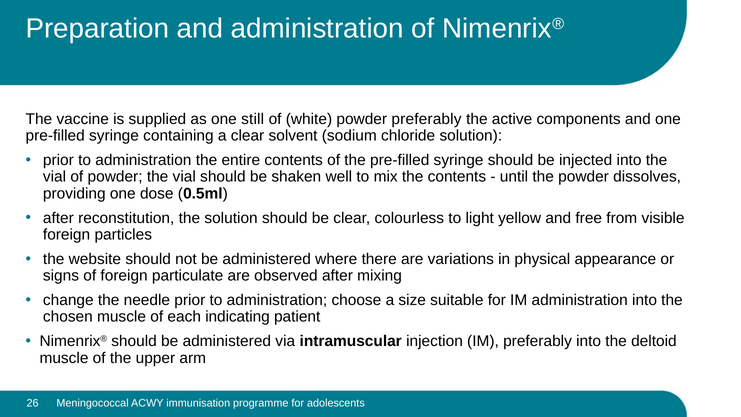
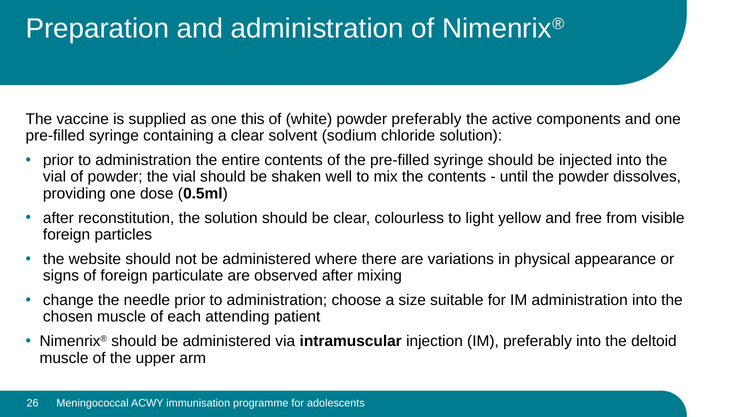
still: still -> this
indicating: indicating -> attending
